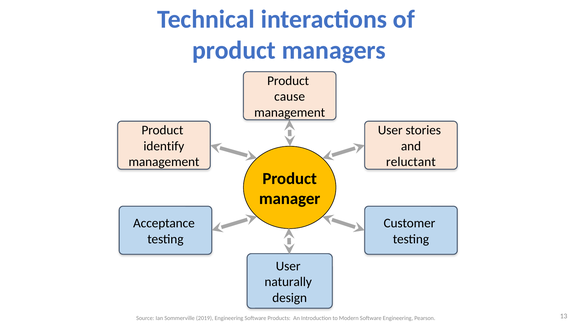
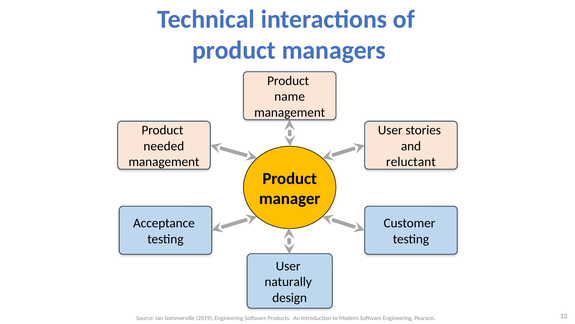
cause: cause -> name
identify: identify -> needed
